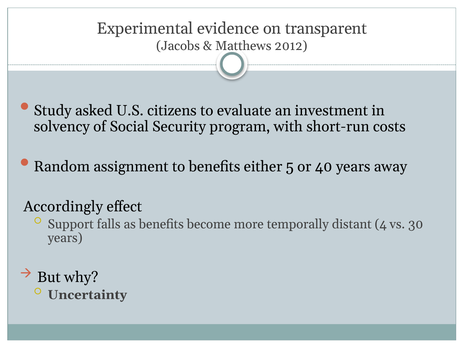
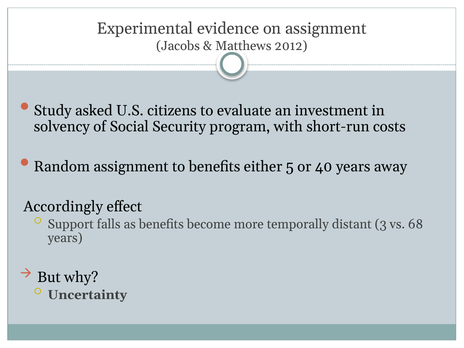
on transparent: transparent -> assignment
4: 4 -> 3
30: 30 -> 68
